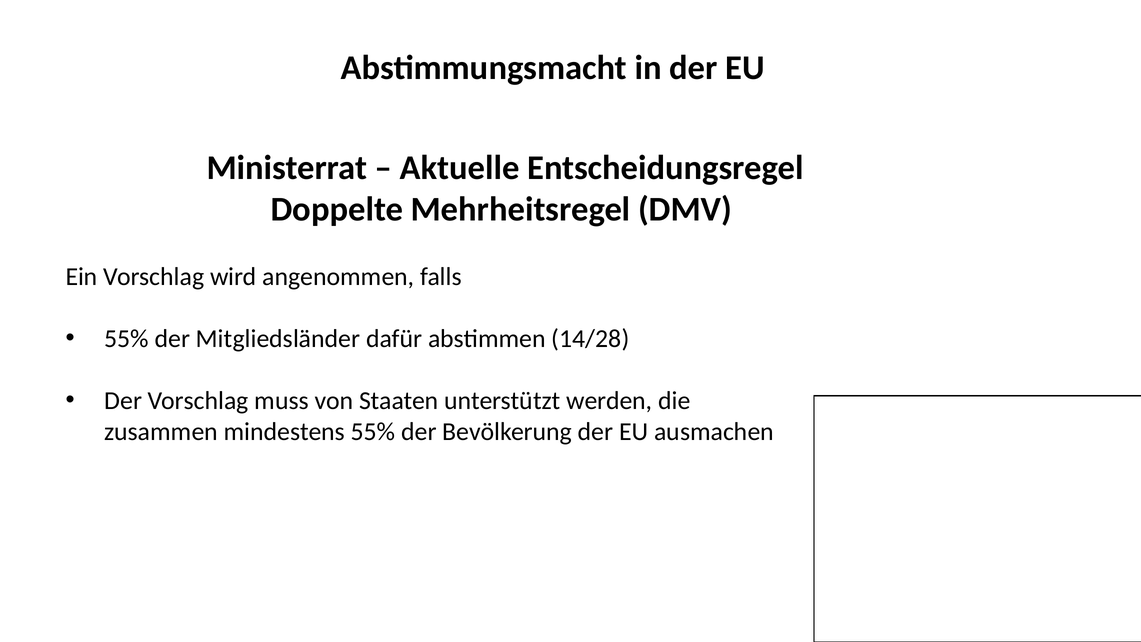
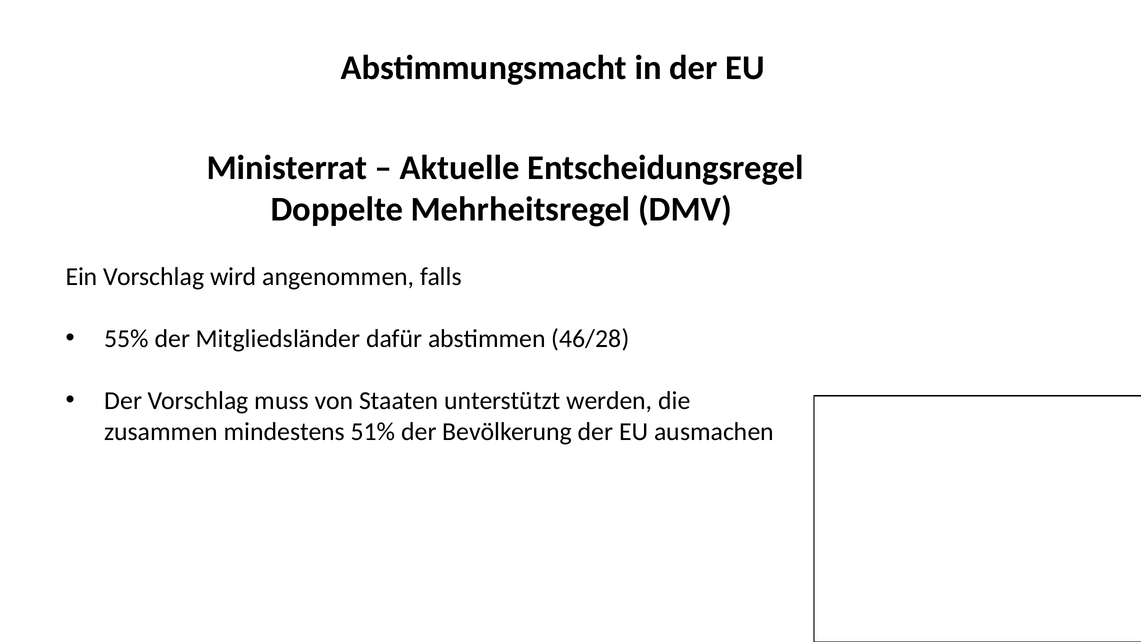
14/28: 14/28 -> 46/28
mindestens 55%: 55% -> 51%
